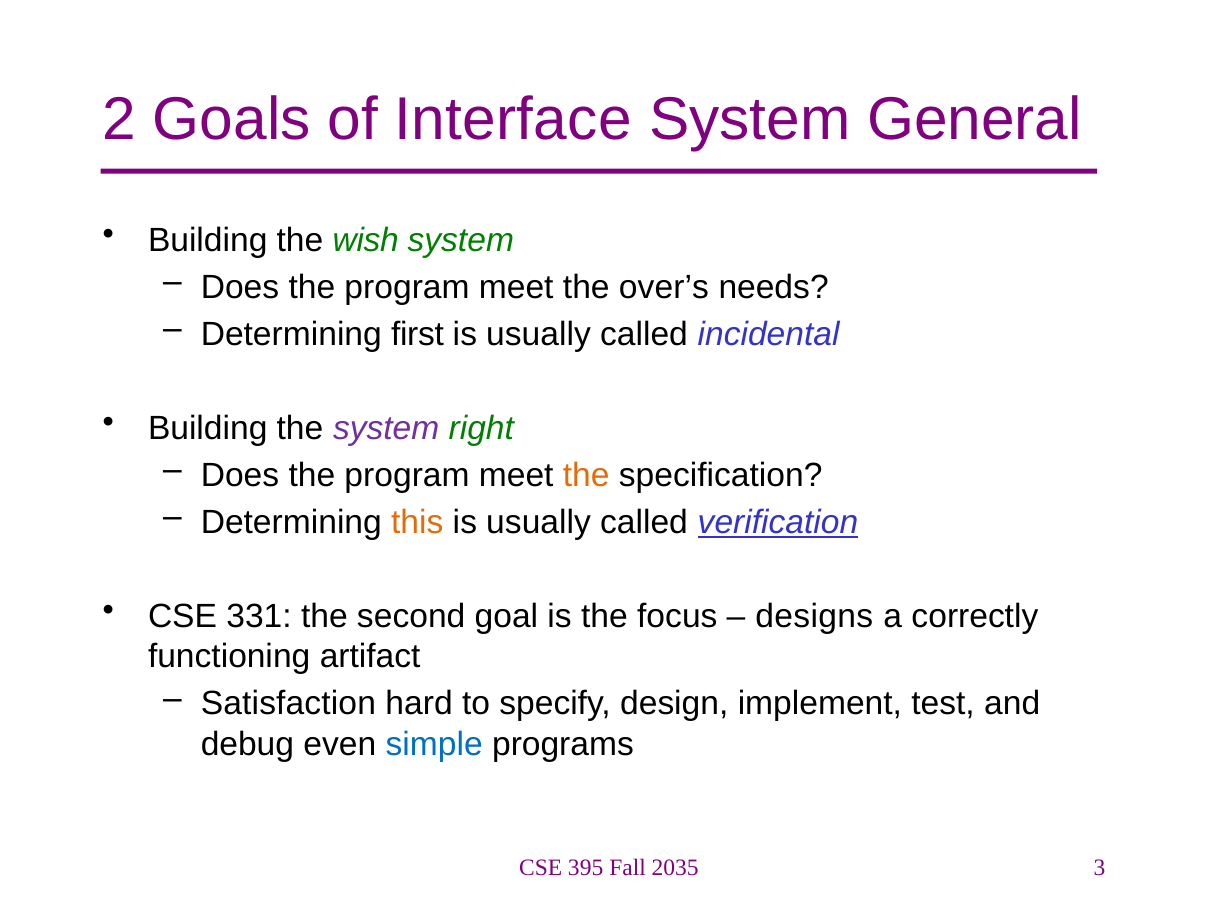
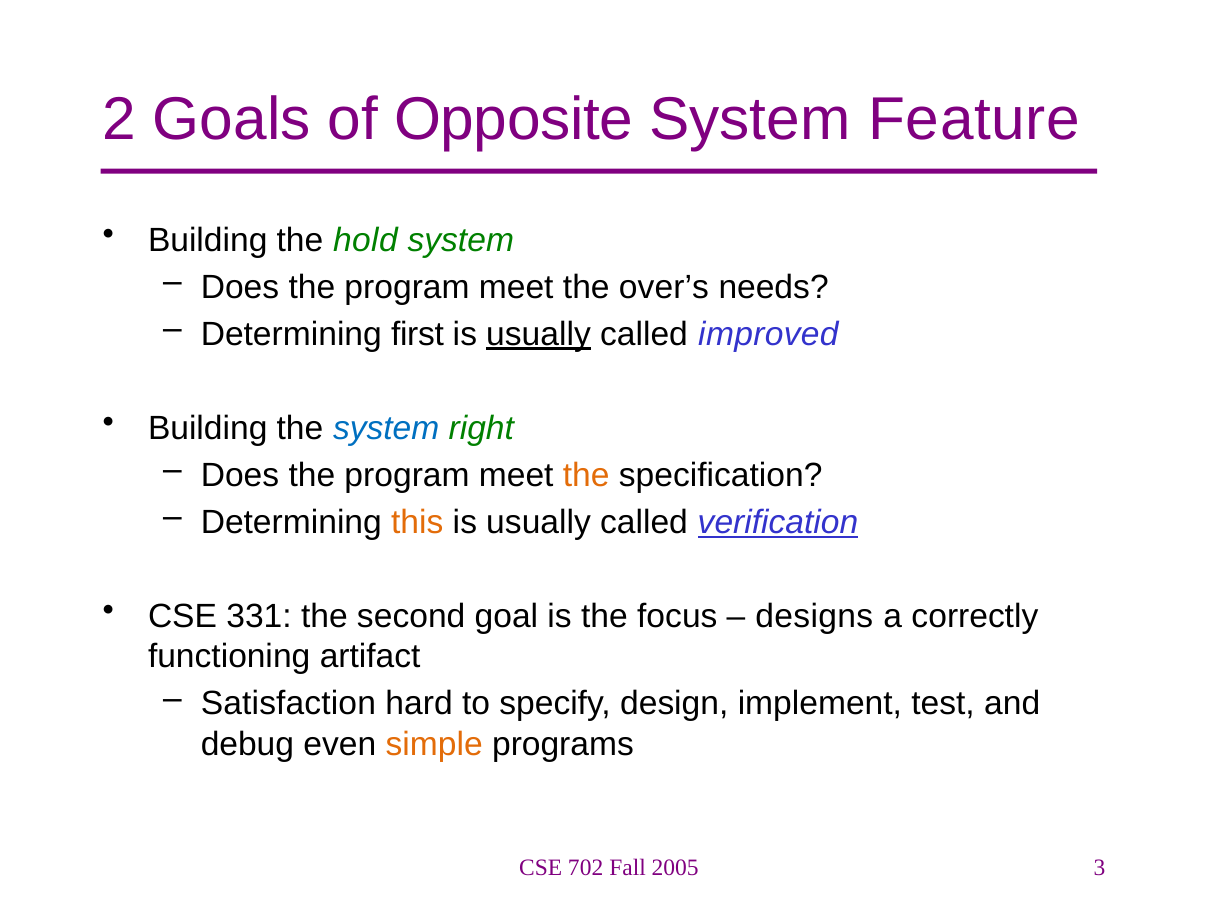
Interface: Interface -> Opposite
General: General -> Feature
wish: wish -> hold
usually at (539, 334) underline: none -> present
incidental: incidental -> improved
system at (386, 428) colour: purple -> blue
simple colour: blue -> orange
395: 395 -> 702
2035: 2035 -> 2005
